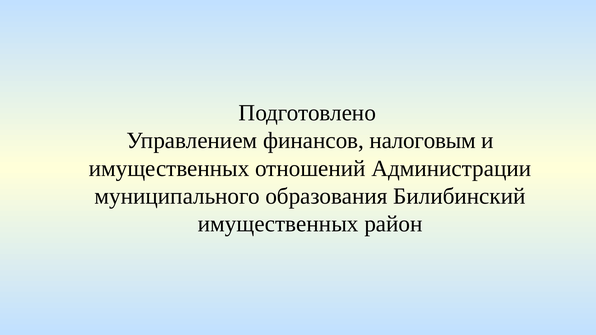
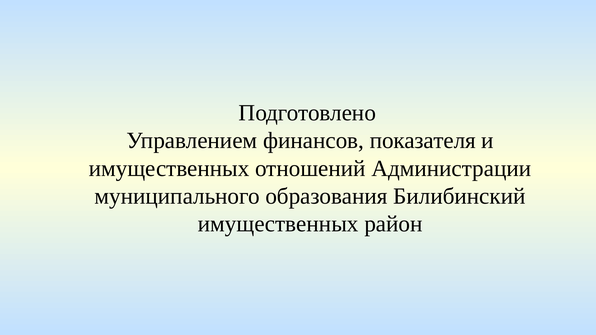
налоговым: налоговым -> показателя
